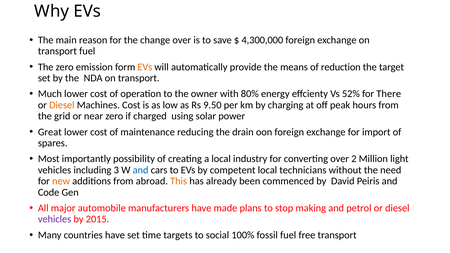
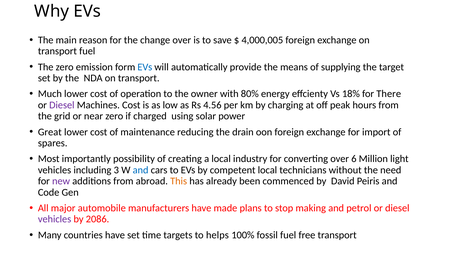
4,300,000: 4,300,000 -> 4,000,005
EVs at (145, 67) colour: orange -> blue
reduction: reduction -> supplying
52%: 52% -> 18%
Diesel at (62, 105) colour: orange -> purple
9.50: 9.50 -> 4.56
2: 2 -> 6
new colour: orange -> purple
2015: 2015 -> 2086
social: social -> helps
